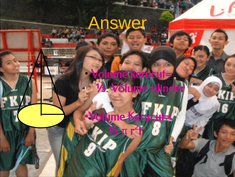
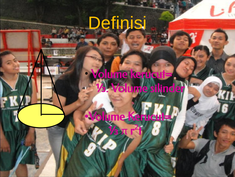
Answer: Answer -> Definisi
